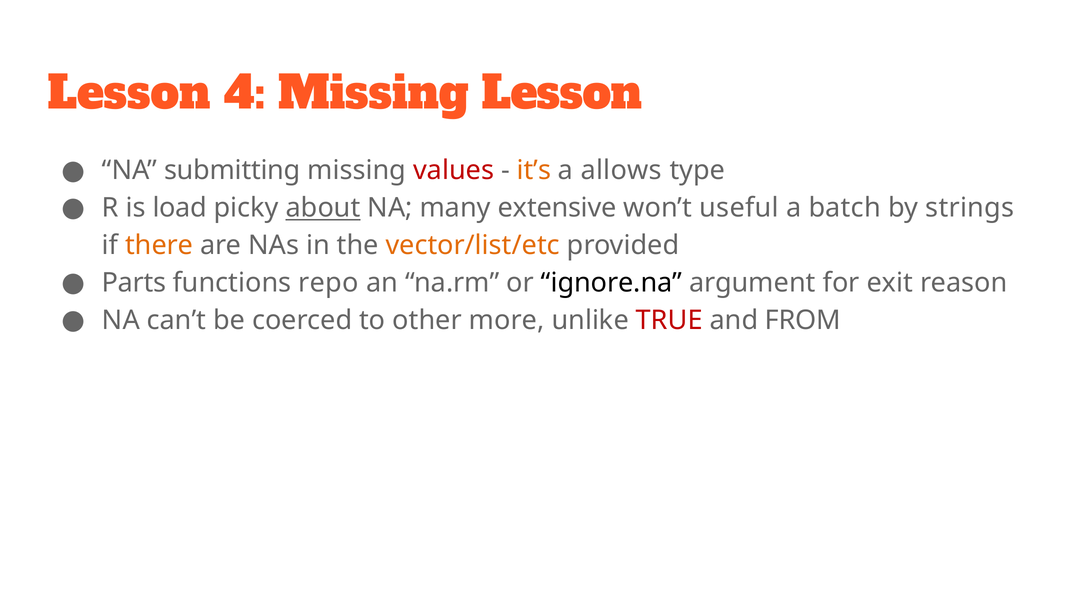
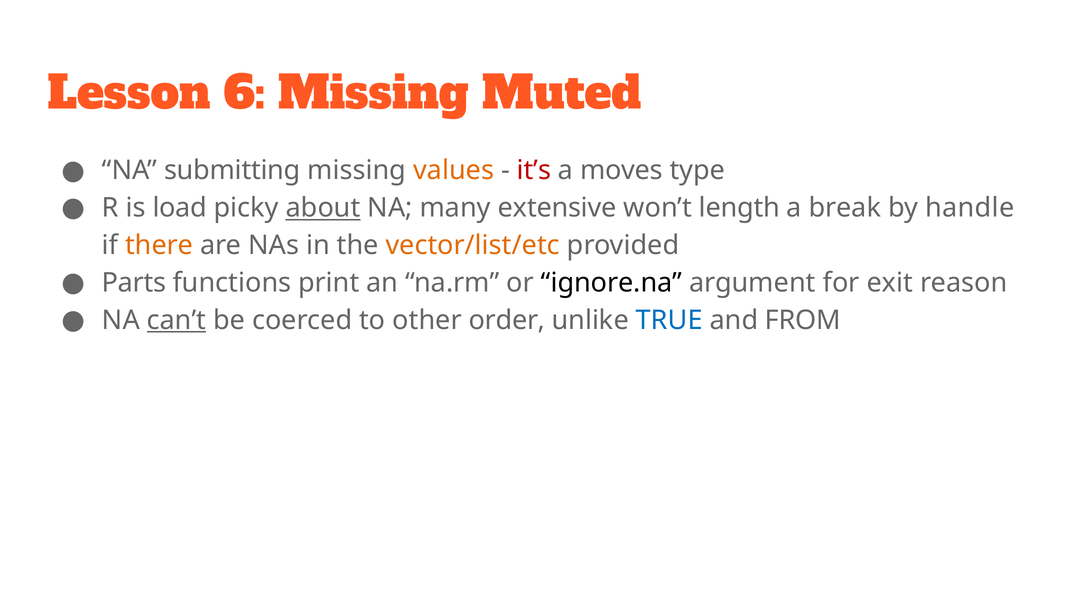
4: 4 -> 6
Missing Lesson: Lesson -> Muted
values colour: red -> orange
it’s colour: orange -> red
allows: allows -> moves
useful: useful -> length
batch: batch -> break
strings: strings -> handle
repo: repo -> print
can’t underline: none -> present
more: more -> order
TRUE colour: red -> blue
